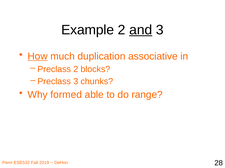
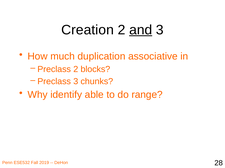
Example: Example -> Creation
How underline: present -> none
formed: formed -> identify
